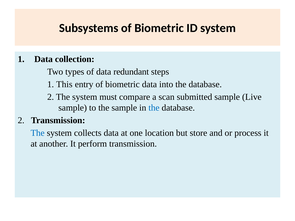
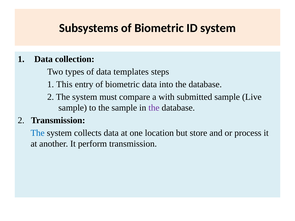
redundant: redundant -> templates
scan: scan -> with
the at (154, 108) colour: blue -> purple
